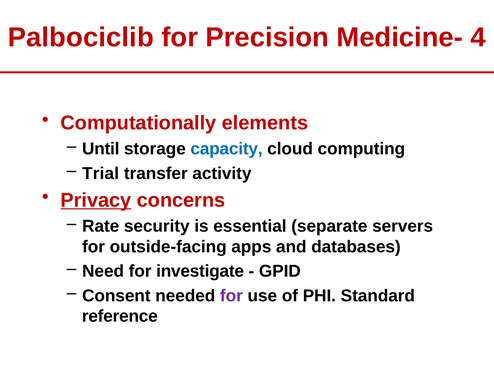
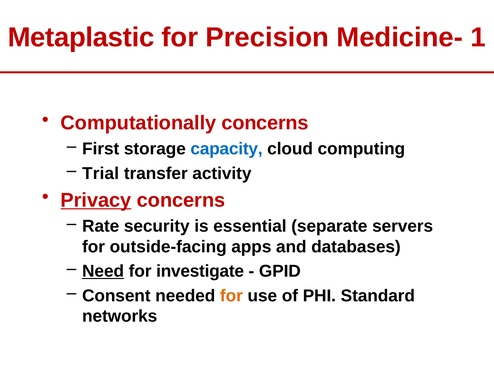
Palbociclib: Palbociclib -> Metaplastic
4: 4 -> 1
Computationally elements: elements -> concerns
Until: Until -> First
Need underline: none -> present
for at (231, 295) colour: purple -> orange
reference: reference -> networks
